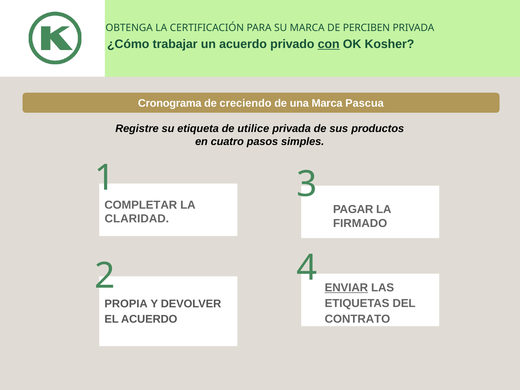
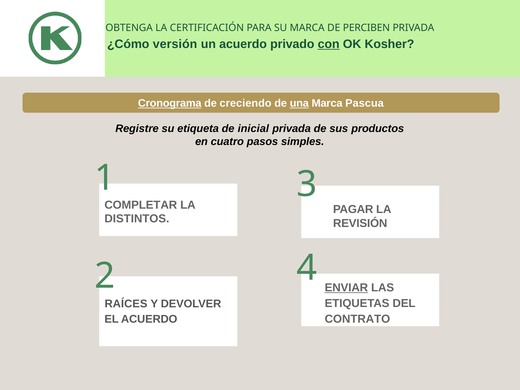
trabajar: trabajar -> versión
Cronograma underline: none -> present
una underline: none -> present
utilice: utilice -> inicial
CLARIDAD: CLARIDAD -> DISTINTOS
FIRMADO: FIRMADO -> REVISIÓN
PROPIA: PROPIA -> RAÍCES
